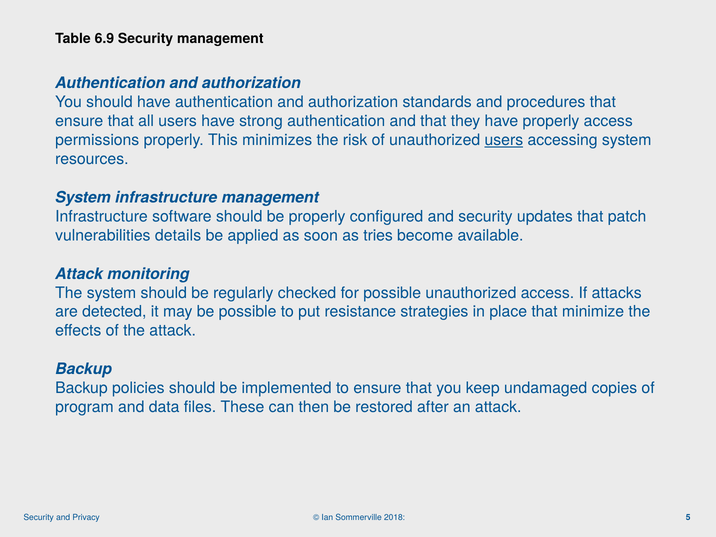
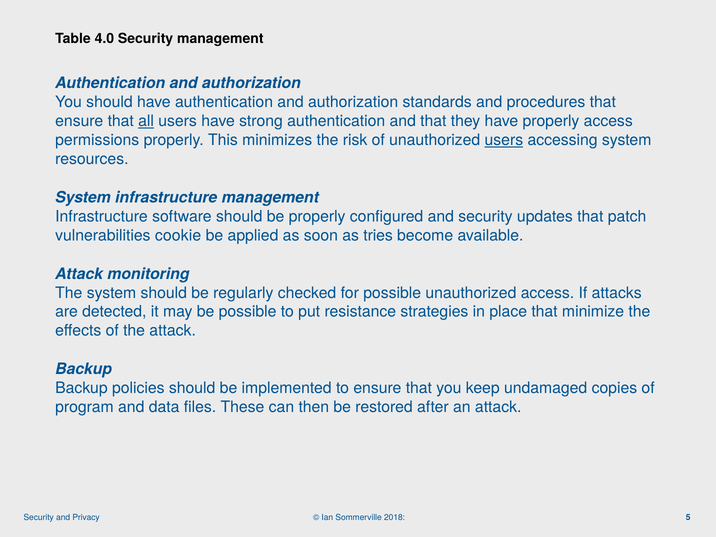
6.9: 6.9 -> 4.0
all underline: none -> present
details: details -> cookie
